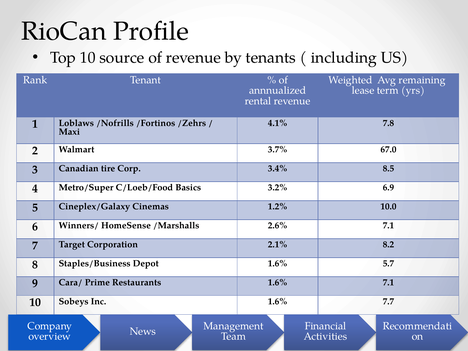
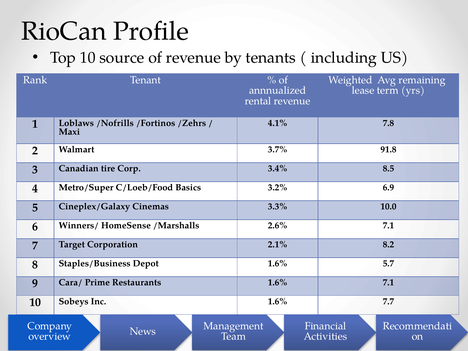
67.0: 67.0 -> 91.8
1.2%: 1.2% -> 3.3%
